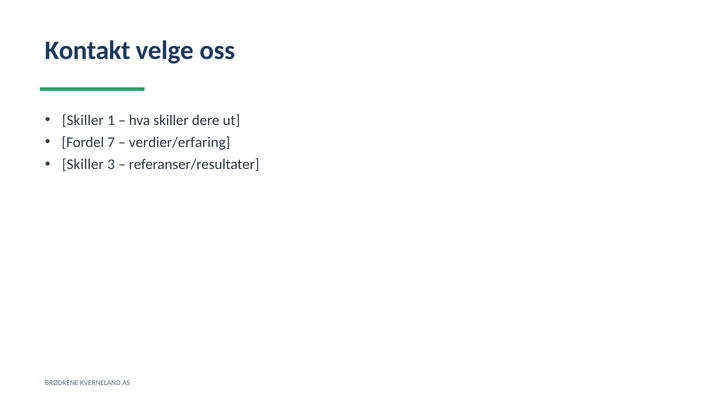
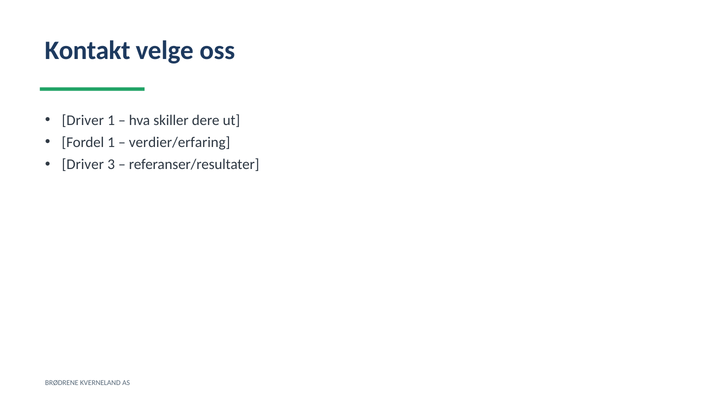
Skiller at (83, 120): Skiller -> Driver
Fordel 7: 7 -> 1
Skiller at (83, 164): Skiller -> Driver
